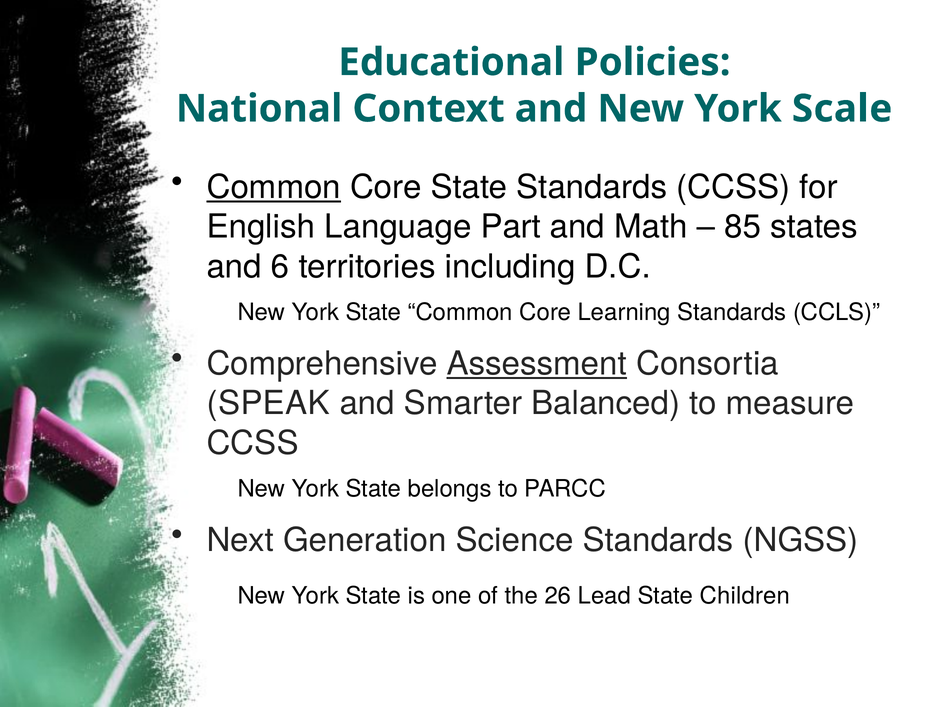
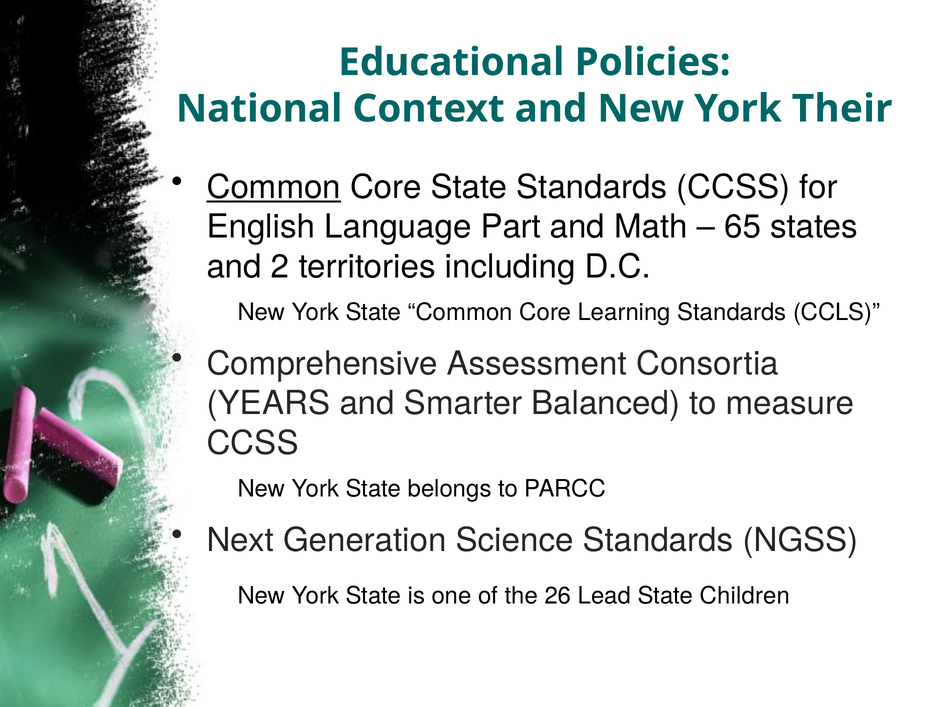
Scale: Scale -> Their
85: 85 -> 65
6: 6 -> 2
Assessment underline: present -> none
SPEAK: SPEAK -> YEARS
